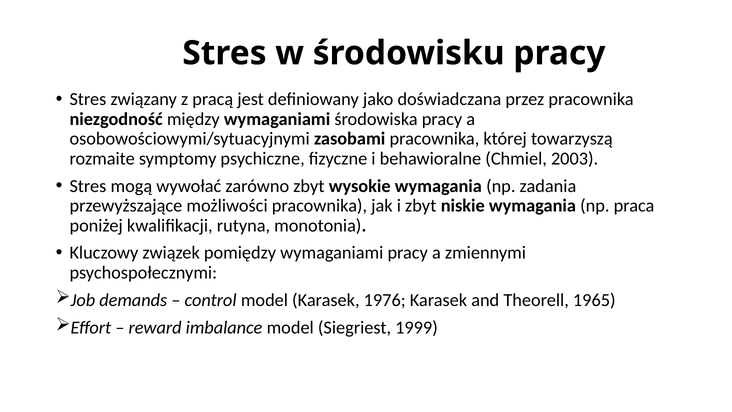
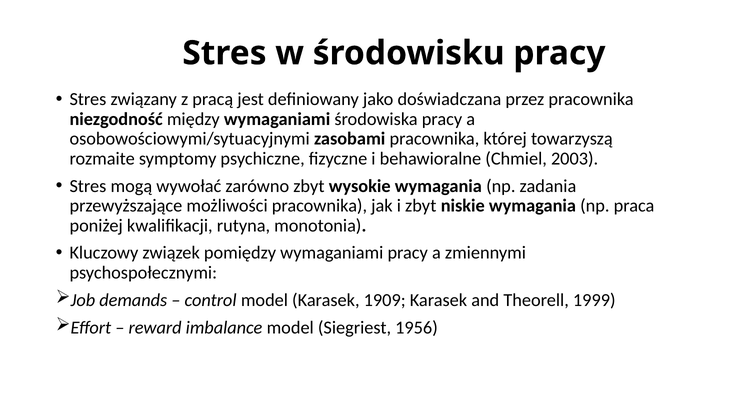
1976: 1976 -> 1909
1965: 1965 -> 1999
1999: 1999 -> 1956
